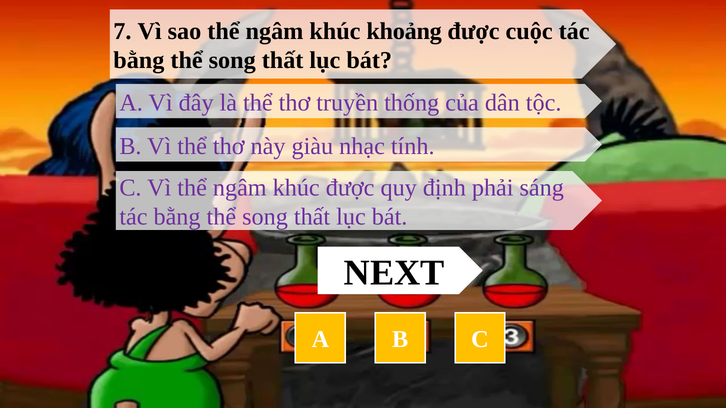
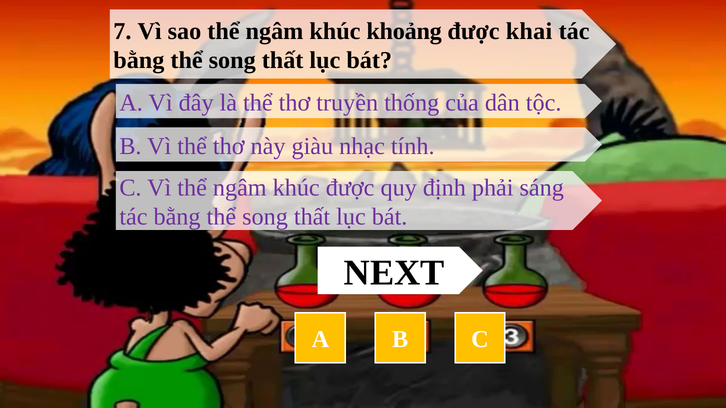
cuộc: cuộc -> khai
